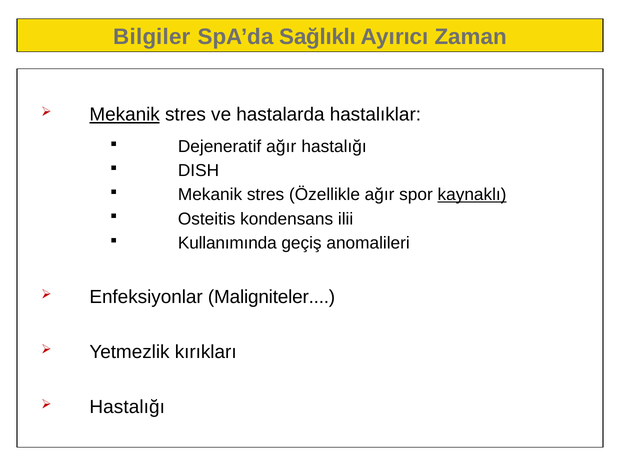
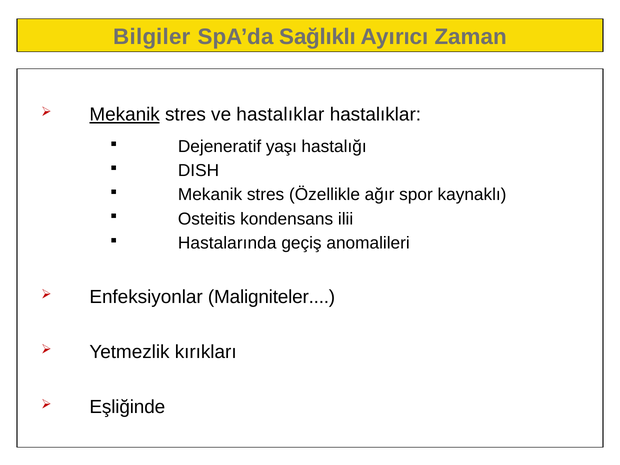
ve hastalarda: hastalarda -> hastalıklar
Dejeneratif ağır: ağır -> yaşı
kaynaklı underline: present -> none
Kullanımında: Kullanımında -> Hastalarında
Hastalığı at (127, 407): Hastalığı -> Eşliğinde
